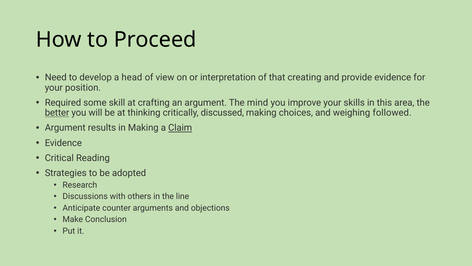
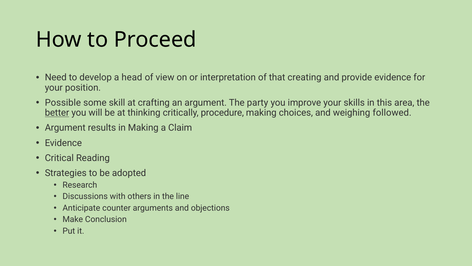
Required: Required -> Possible
mind: mind -> party
discussed: discussed -> procedure
Claim underline: present -> none
